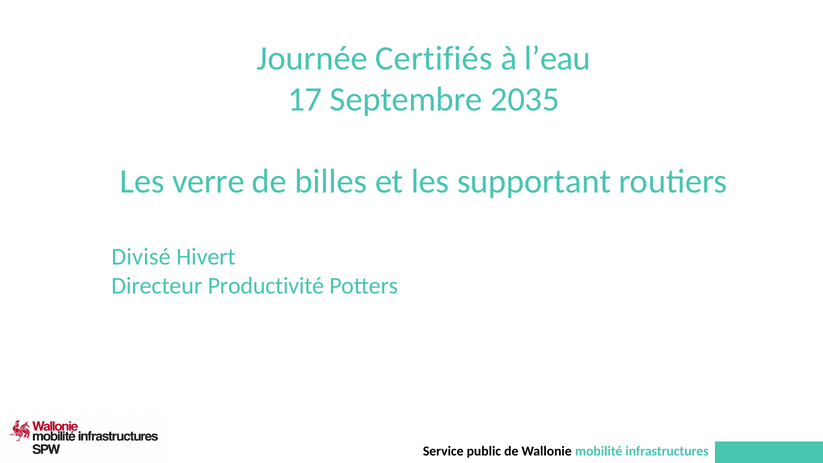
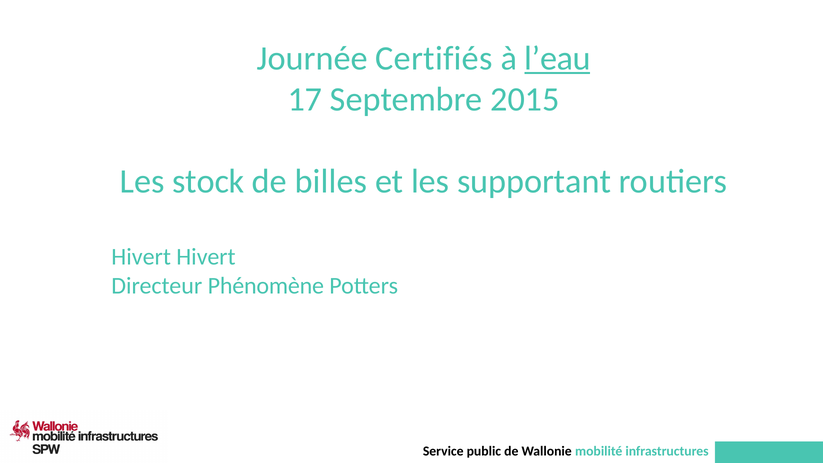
l’eau underline: none -> present
2035: 2035 -> 2015
verre: verre -> stock
Divisé at (141, 257): Divisé -> Hivert
Productivité: Productivité -> Phénomène
